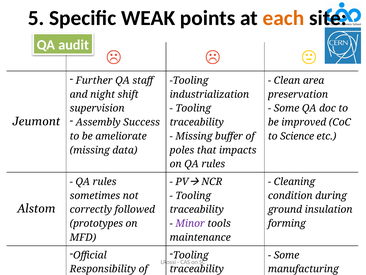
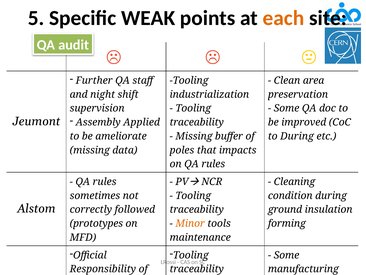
Success: Success -> Applied
to Science: Science -> During
Minor colour: purple -> orange
